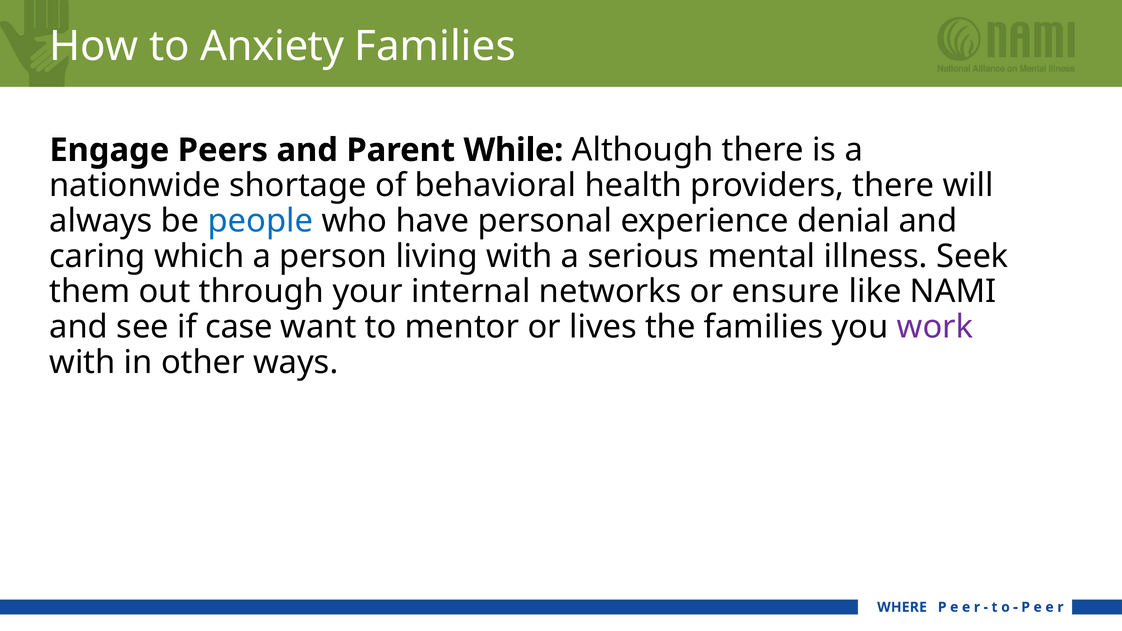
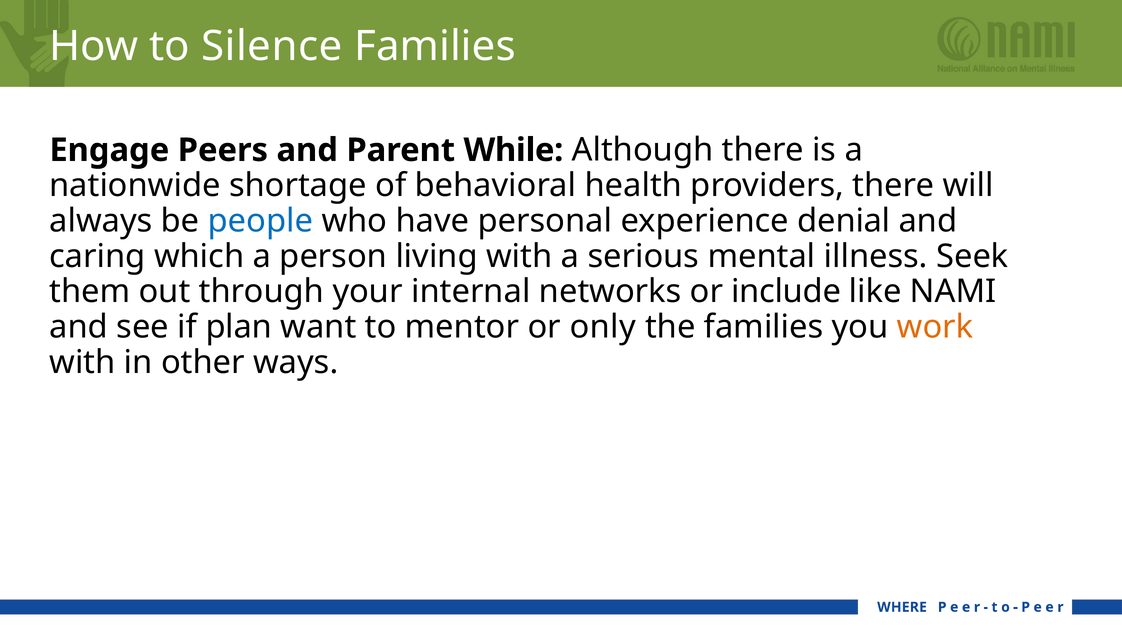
Anxiety: Anxiety -> Silence
ensure: ensure -> include
case: case -> plan
lives: lives -> only
work colour: purple -> orange
